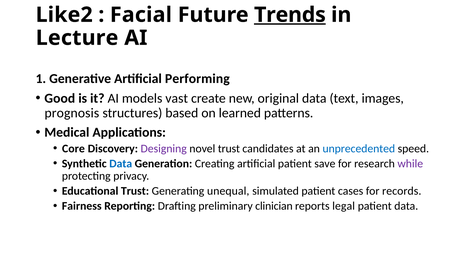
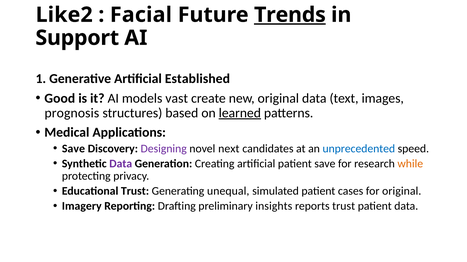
Lecture: Lecture -> Support
Performing: Performing -> Established
learned underline: none -> present
Core at (73, 149): Core -> Save
novel trust: trust -> next
Data at (121, 164) colour: blue -> purple
while colour: purple -> orange
for records: records -> original
Fairness: Fairness -> Imagery
clinician: clinician -> insights
reports legal: legal -> trust
